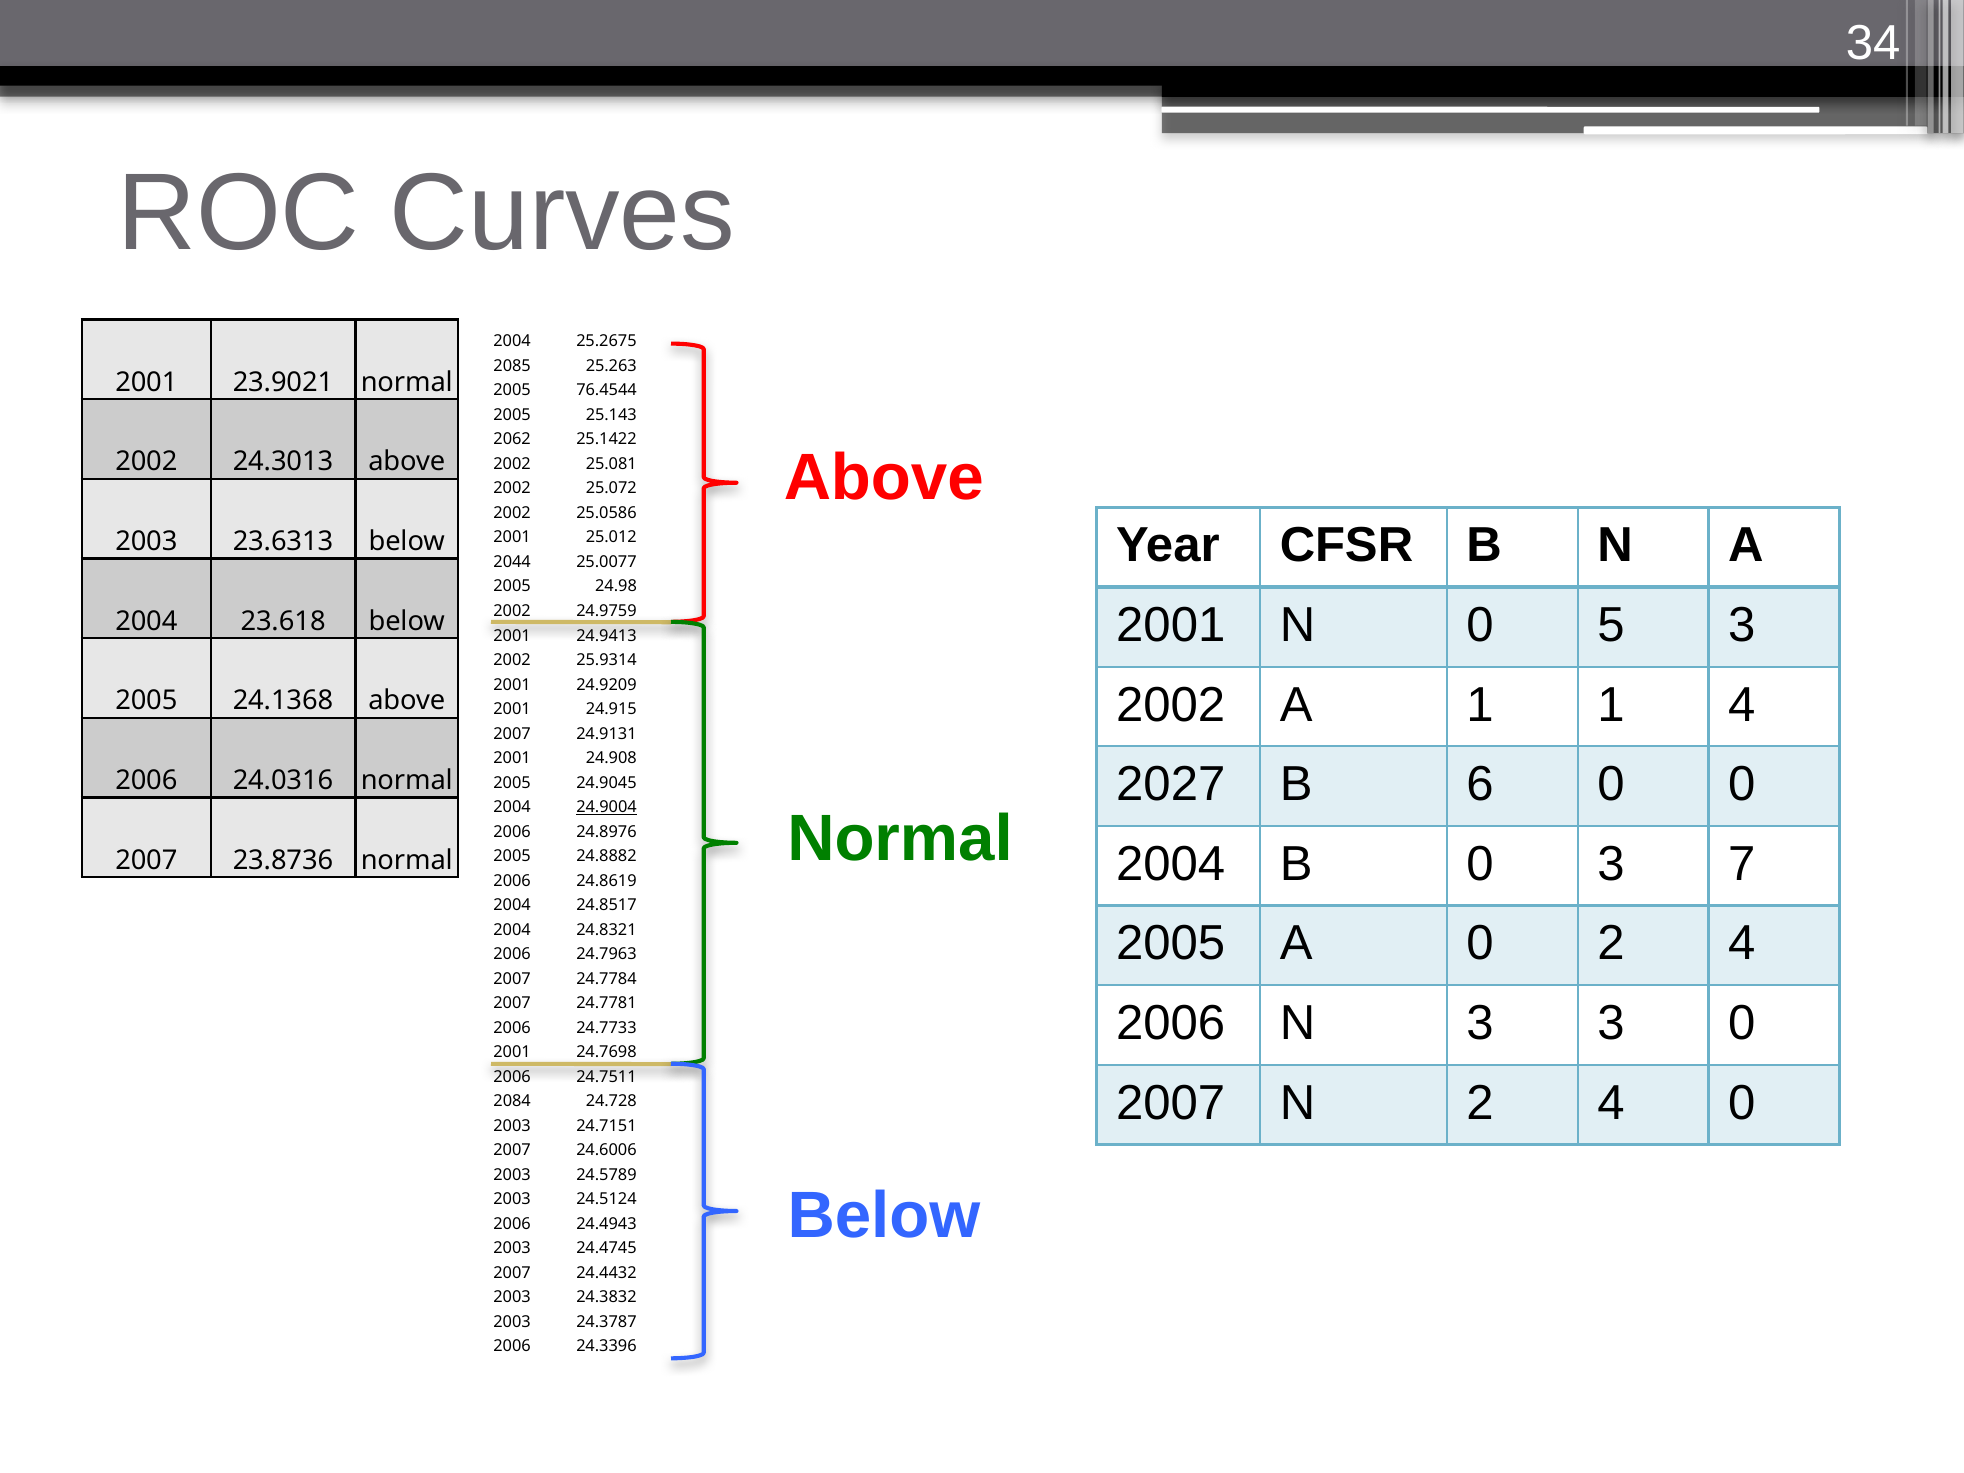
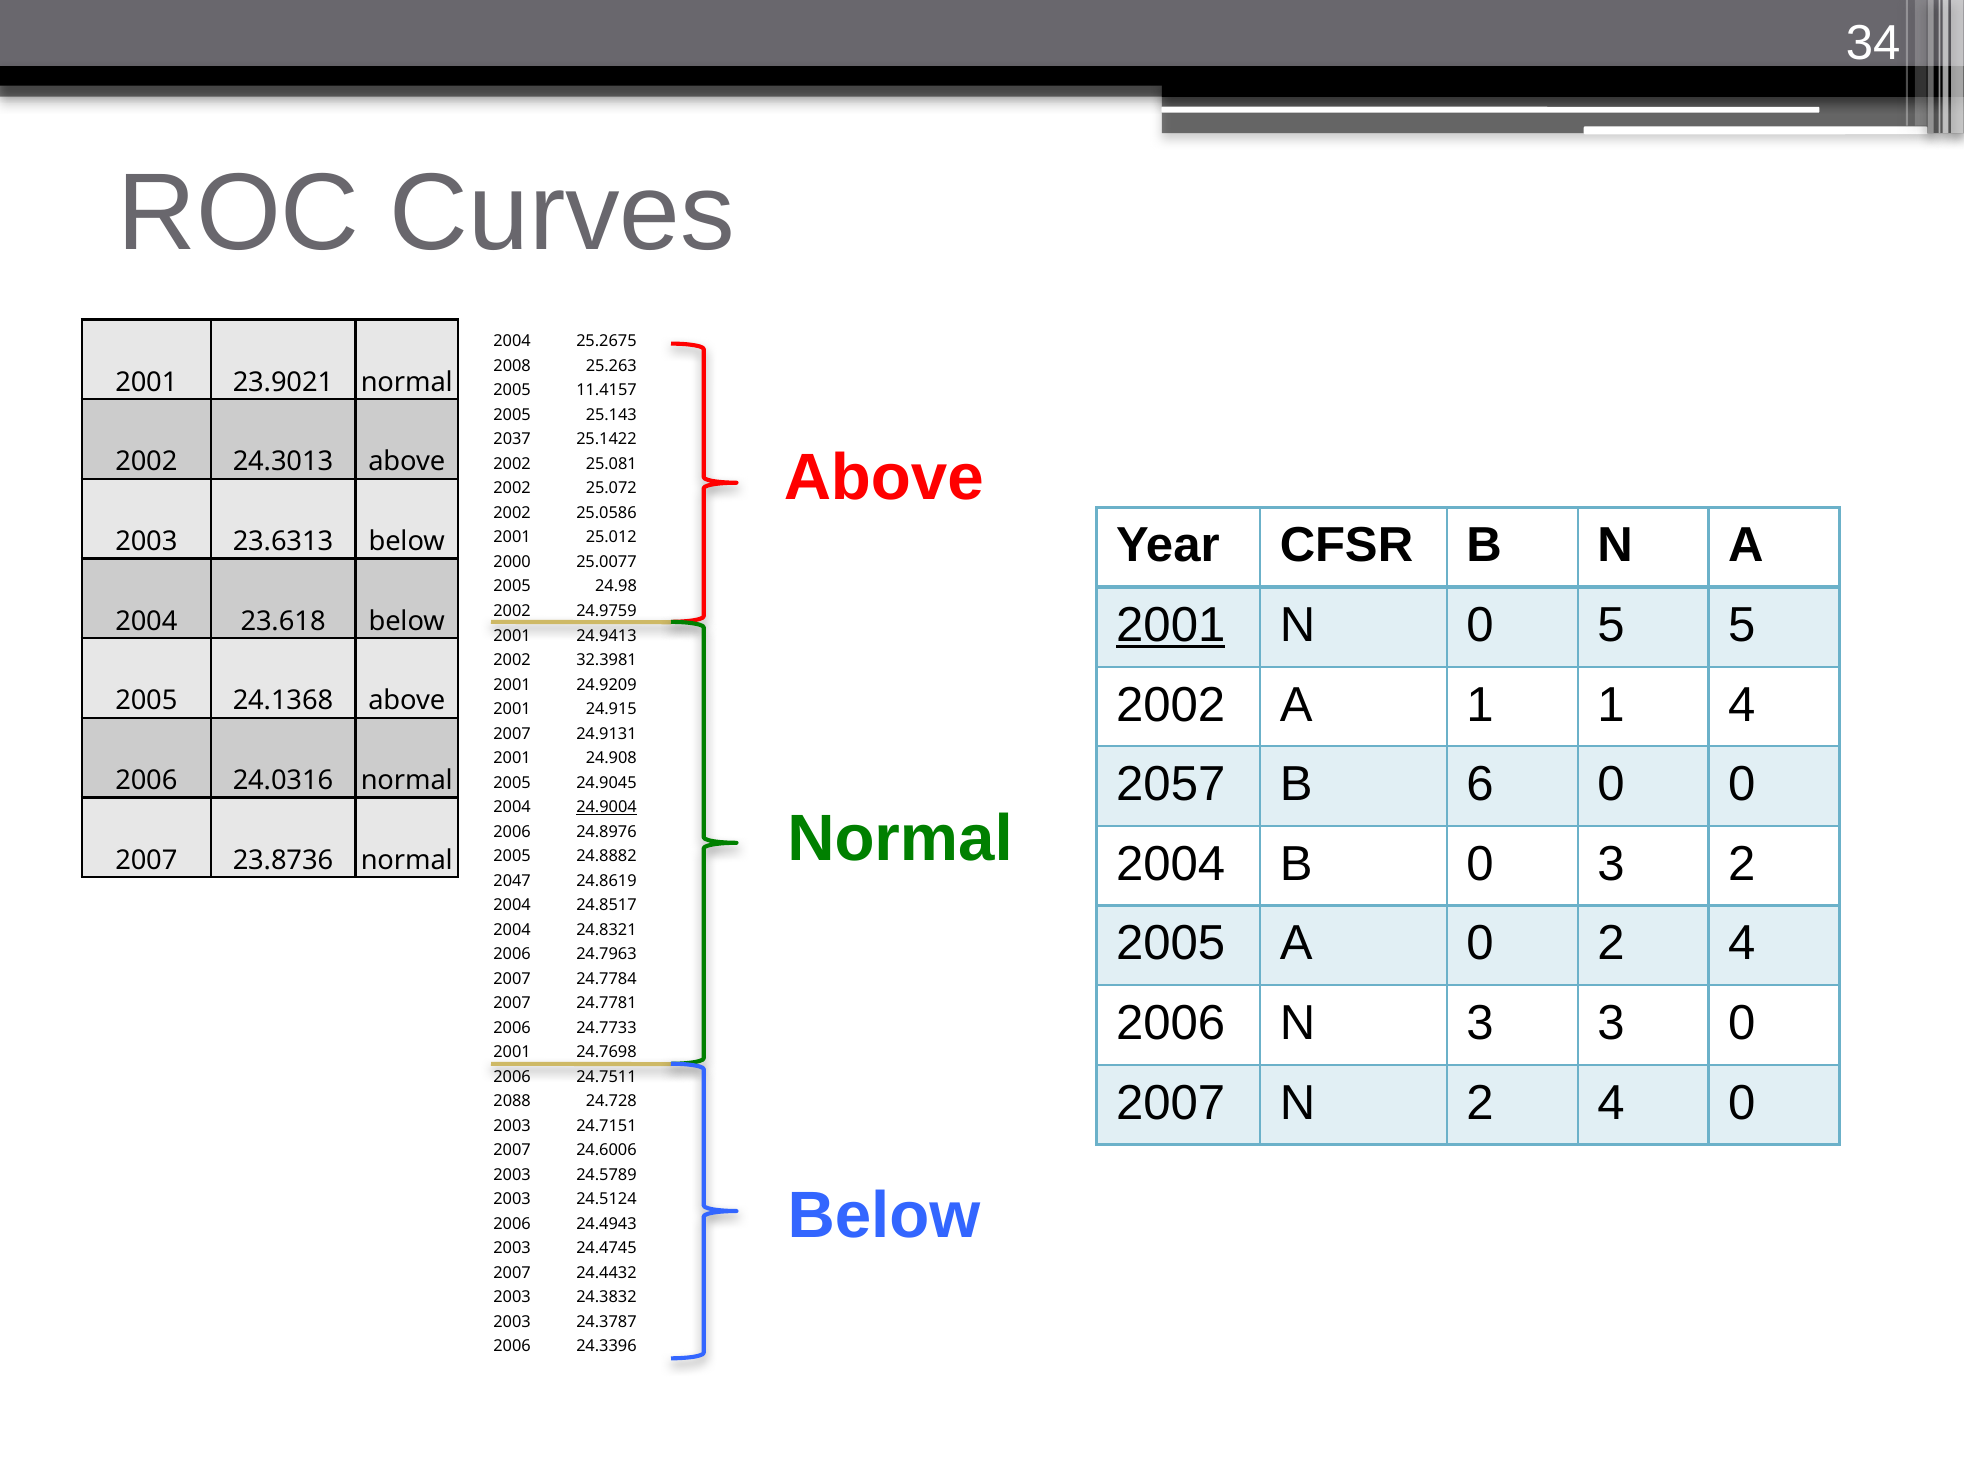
2085: 2085 -> 2008
76.4544: 76.4544 -> 11.4157
2062: 2062 -> 2037
2044: 2044 -> 2000
2001 at (1171, 625) underline: none -> present
5 3: 3 -> 5
25.9314: 25.9314 -> 32.3981
2027: 2027 -> 2057
3 7: 7 -> 2
2006 at (512, 881): 2006 -> 2047
2084: 2084 -> 2088
